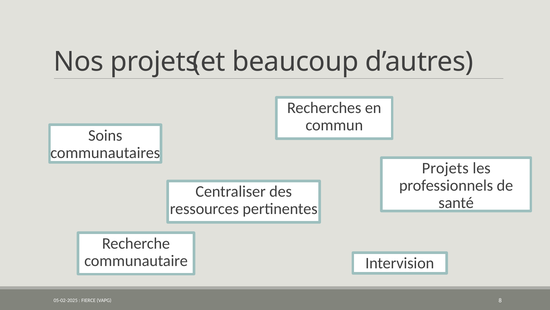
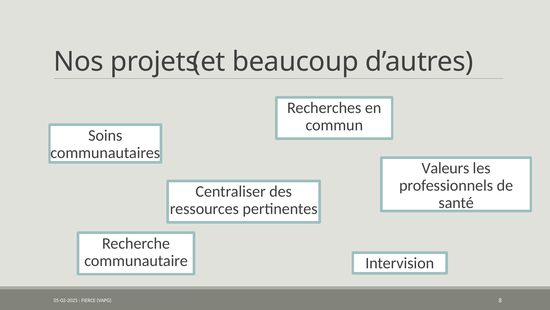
Projets at (445, 168): Projets -> Valeurs
